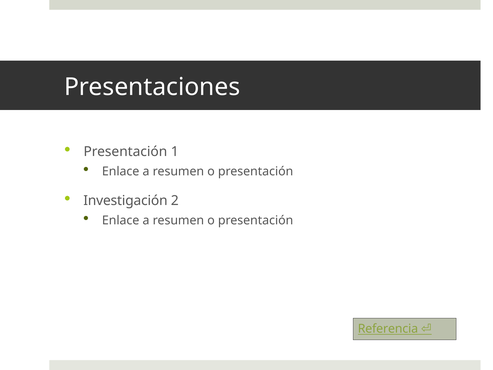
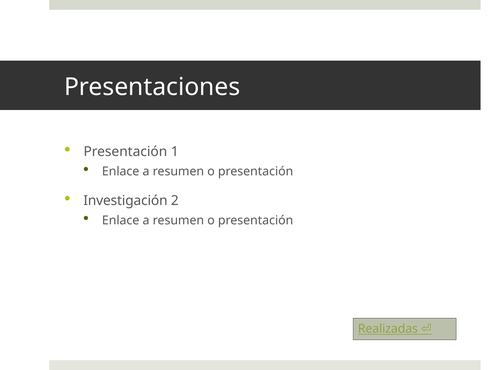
Referencia: Referencia -> Realizadas
